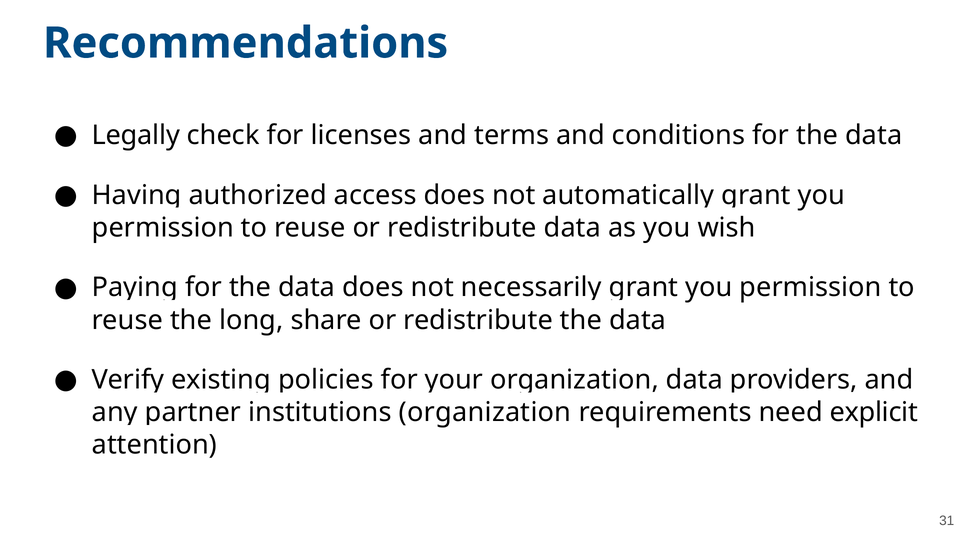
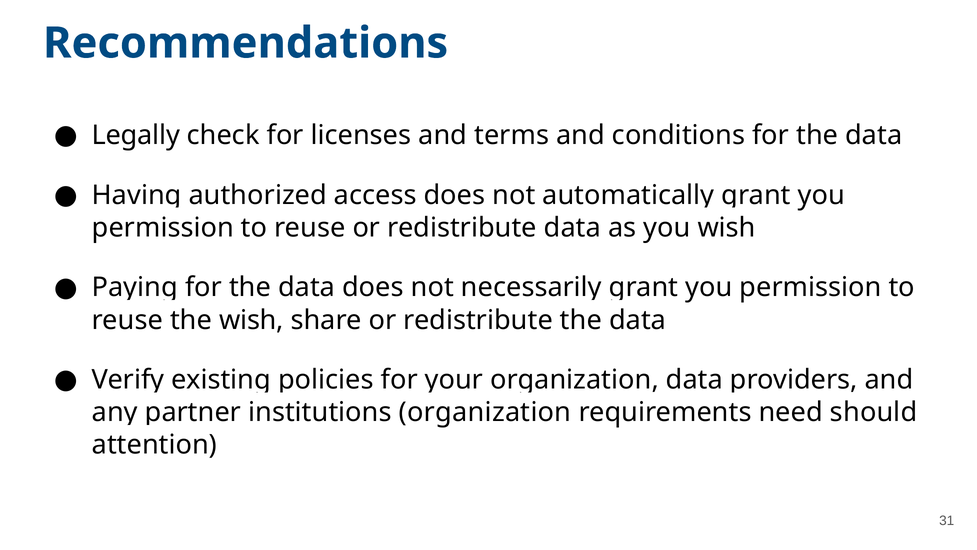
the long: long -> wish
explicit: explicit -> should
